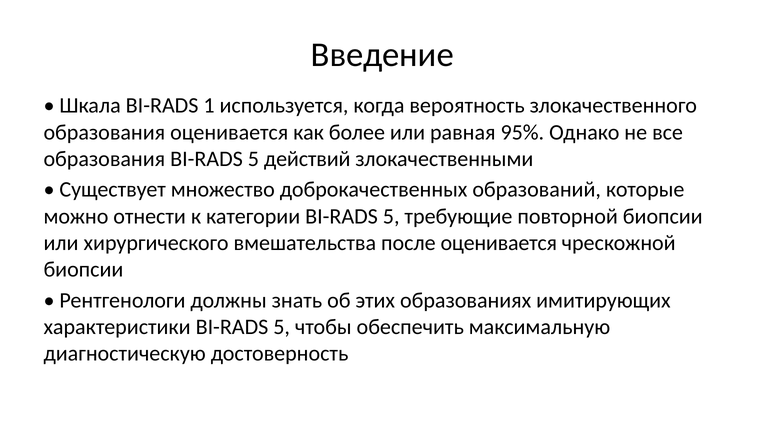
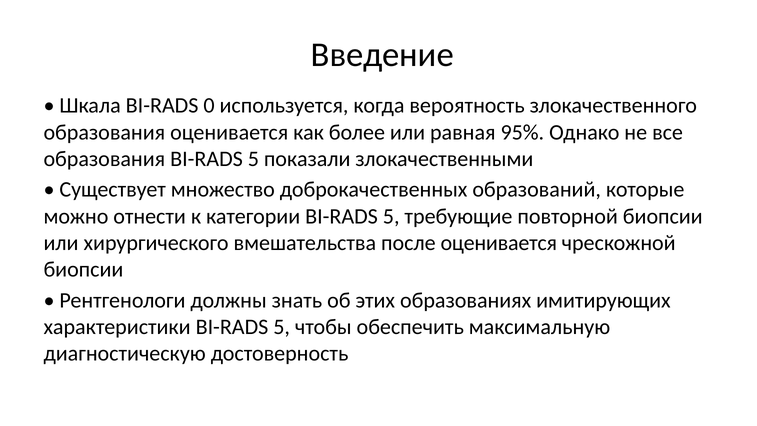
1: 1 -> 0
действий: действий -> показали
